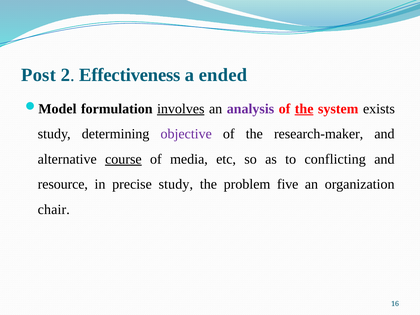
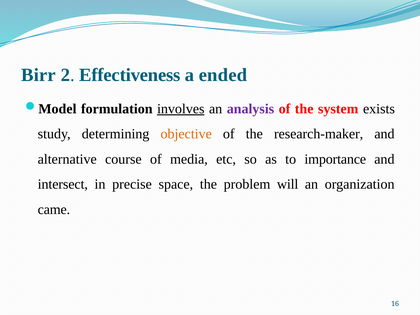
Post: Post -> Birr
the at (304, 109) underline: present -> none
objective colour: purple -> orange
course underline: present -> none
conflicting: conflicting -> importance
resource: resource -> intersect
precise study: study -> space
five: five -> will
chair: chair -> came
